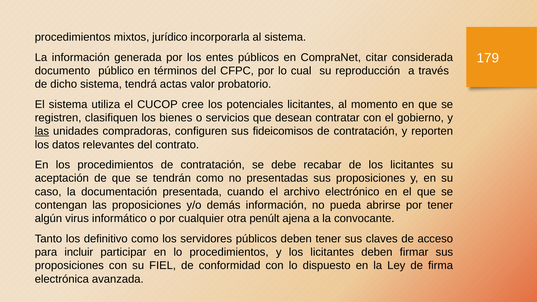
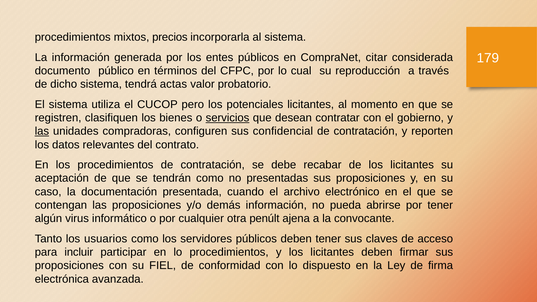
jurídico: jurídico -> precios
cree: cree -> pero
servicios underline: none -> present
fideicomisos: fideicomisos -> confidencial
definitivo: definitivo -> usuarios
